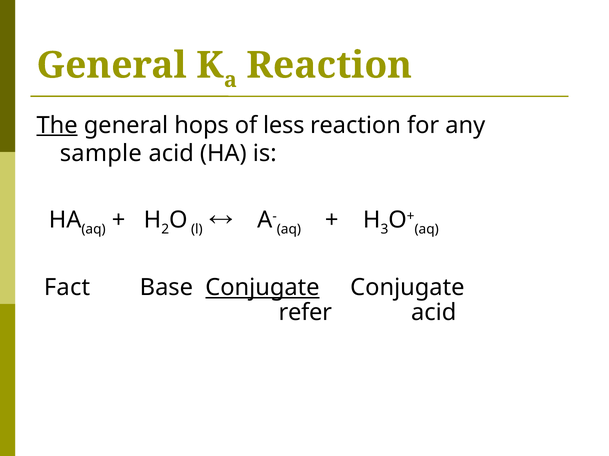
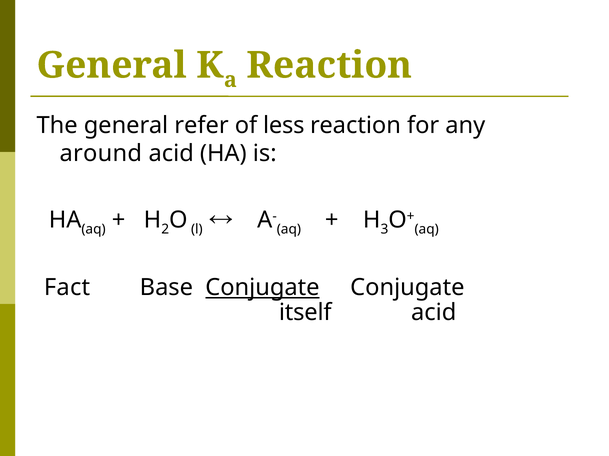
The underline: present -> none
hops: hops -> refer
sample: sample -> around
refer: refer -> itself
